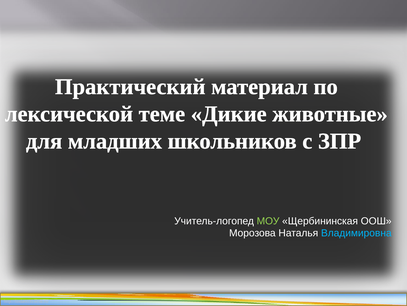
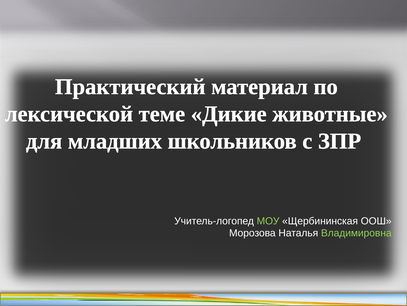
Владимировна colour: light blue -> light green
